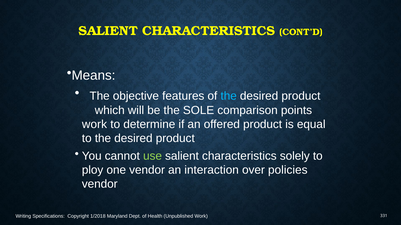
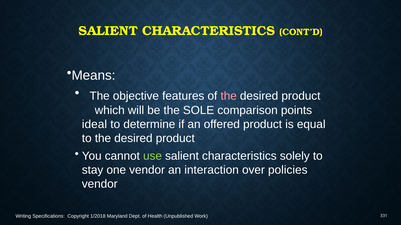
the at (229, 96) colour: light blue -> pink
work at (94, 125): work -> ideal
ploy: ploy -> stay
